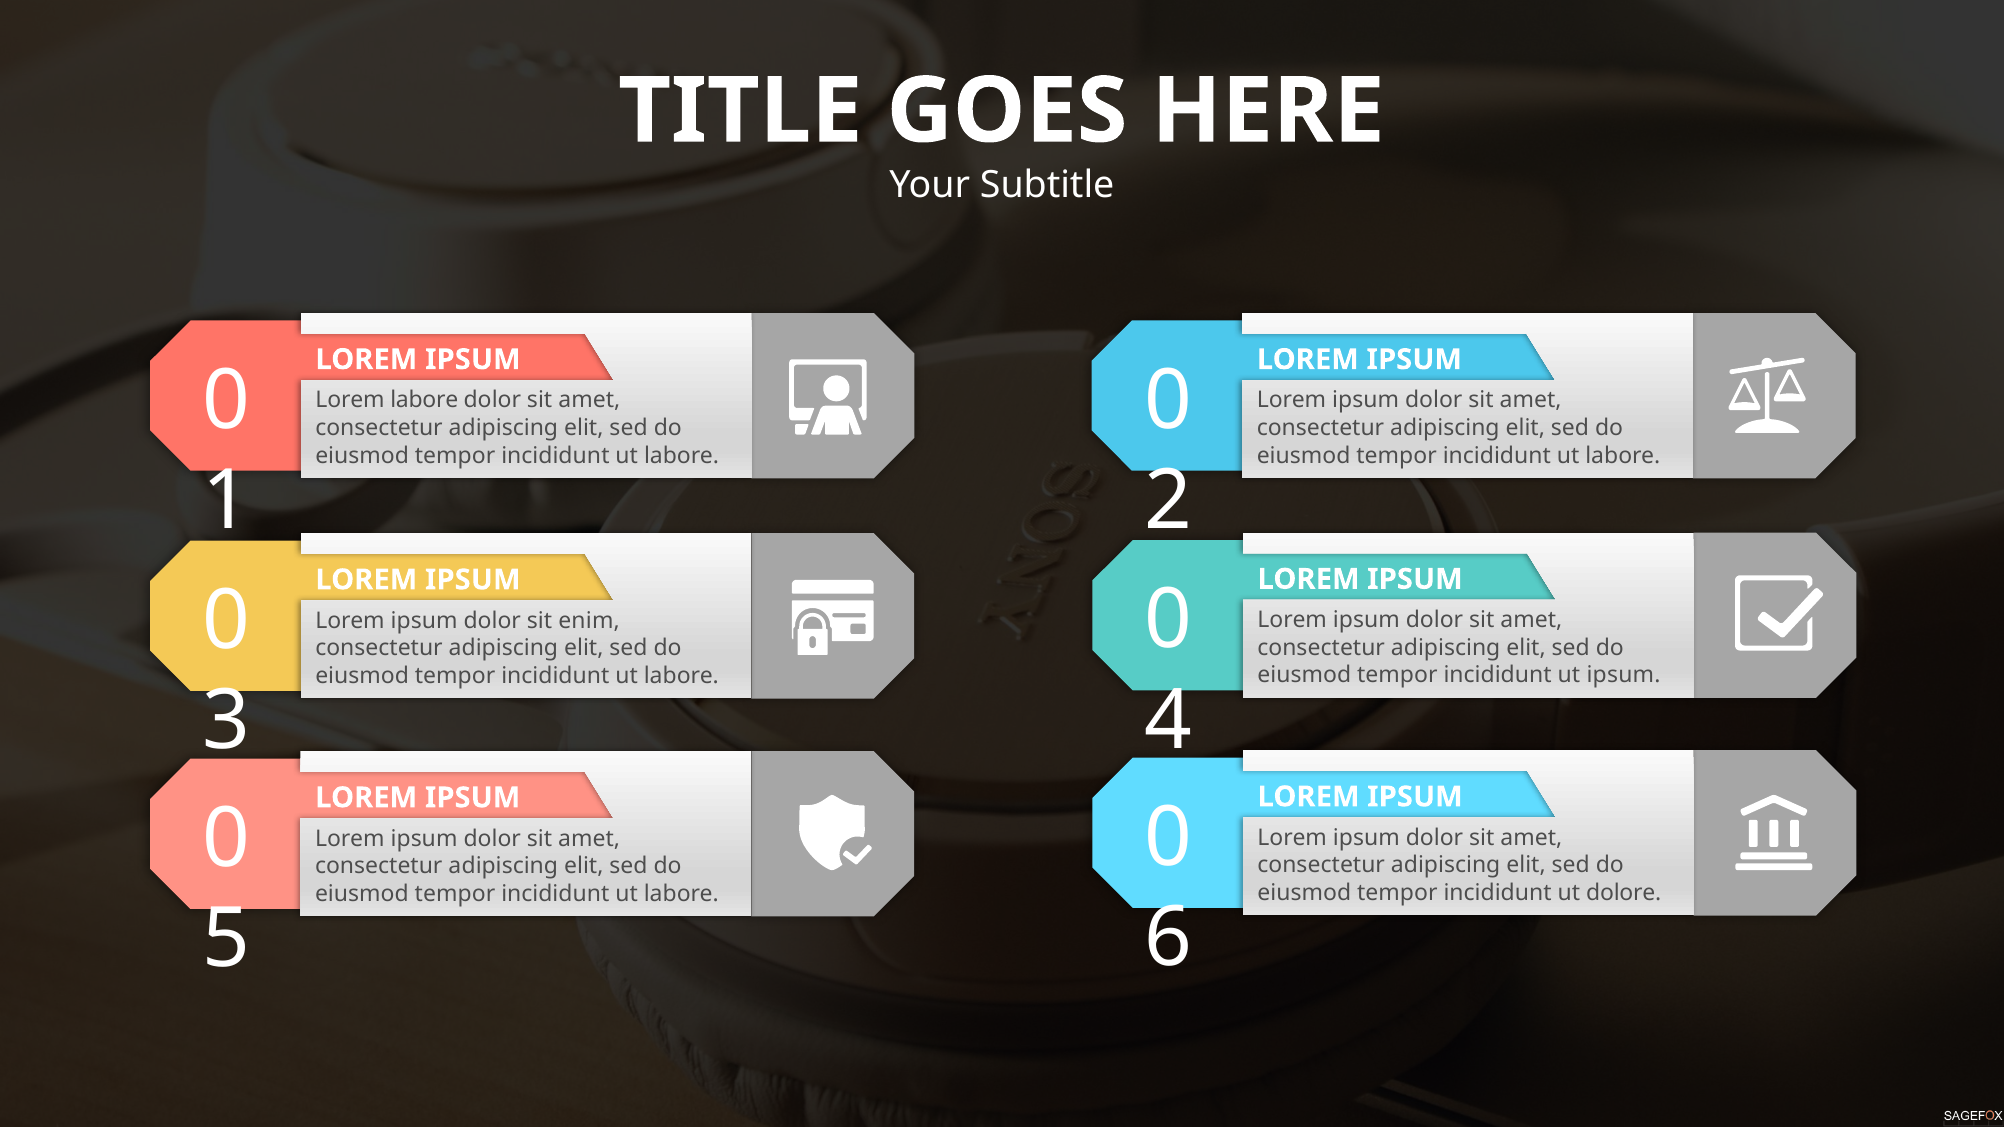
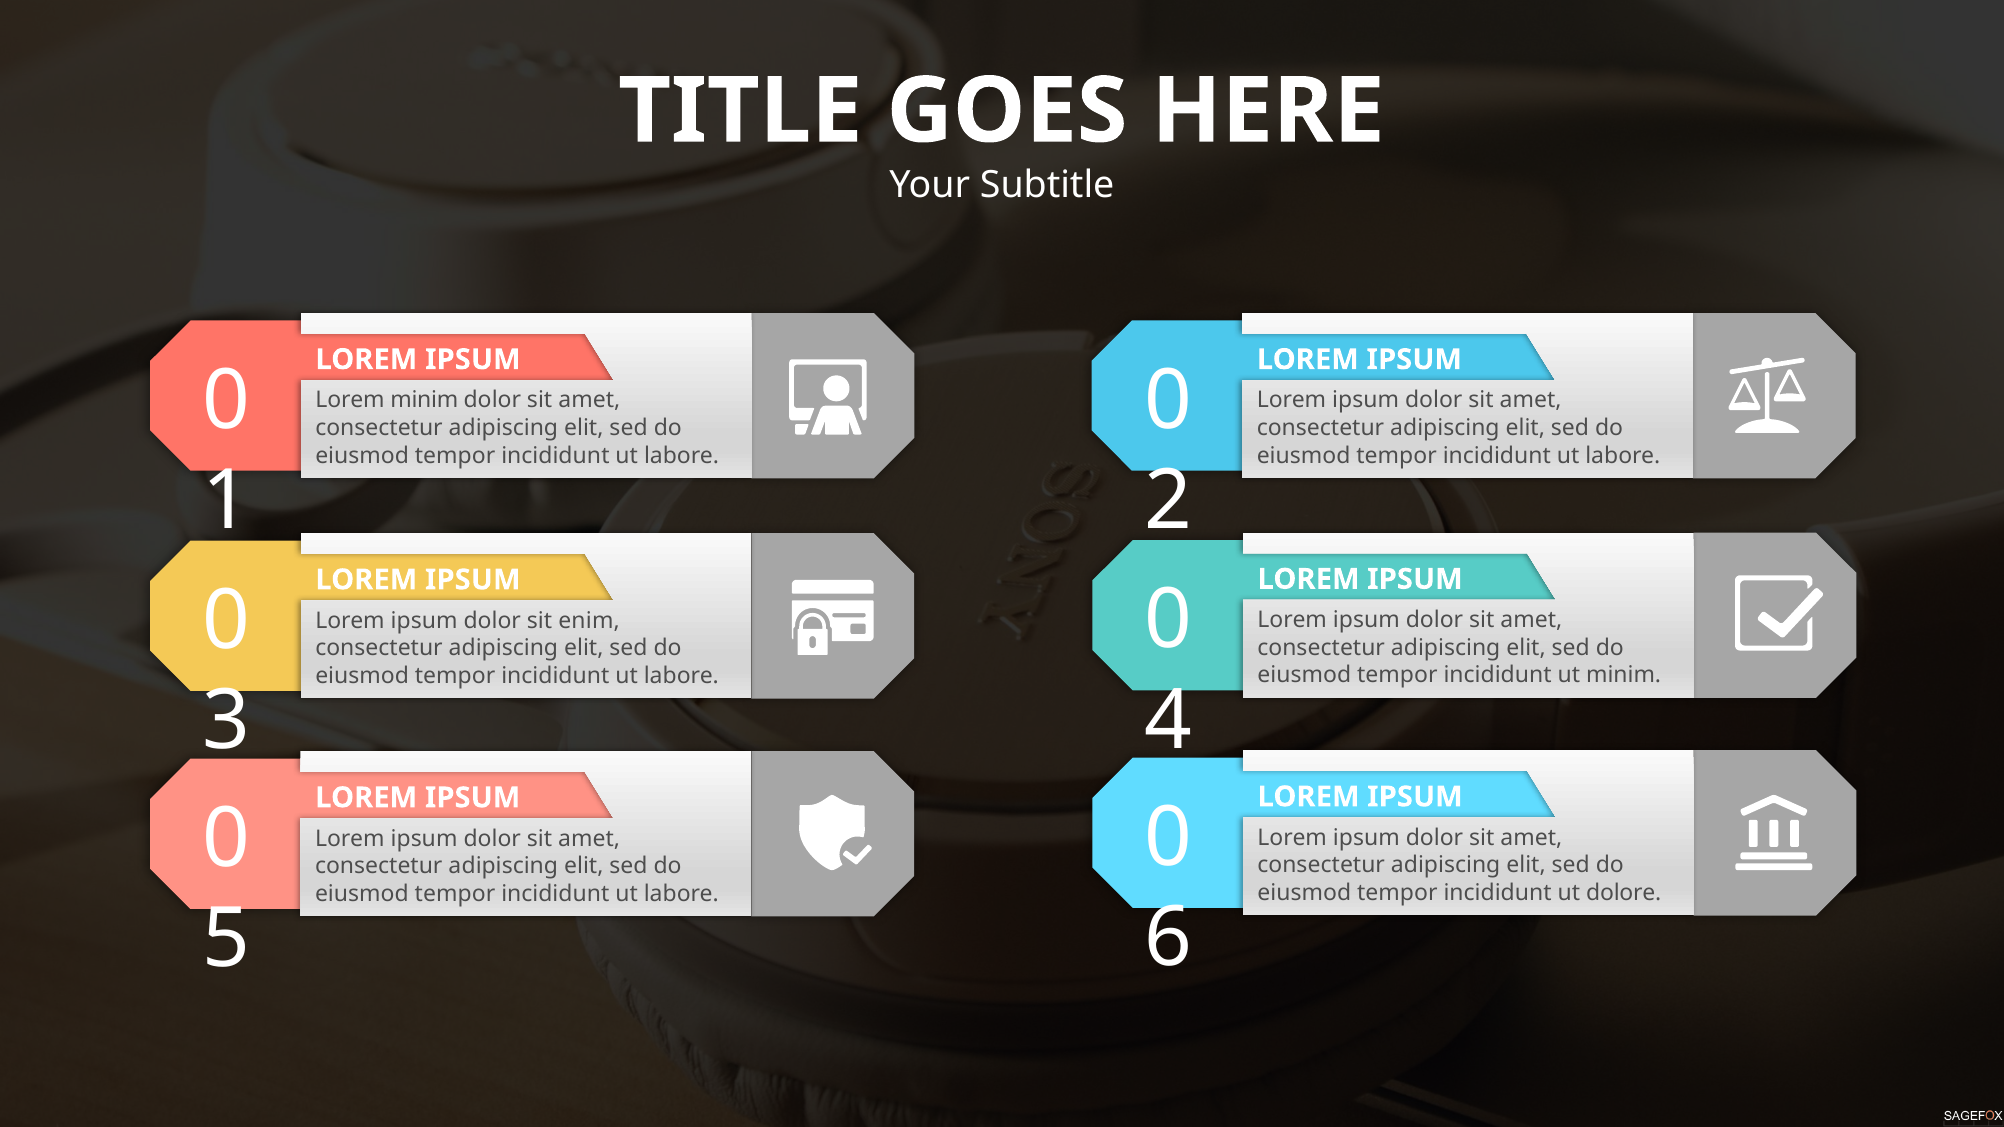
Lorem labore: labore -> minim
ut ipsum: ipsum -> minim
